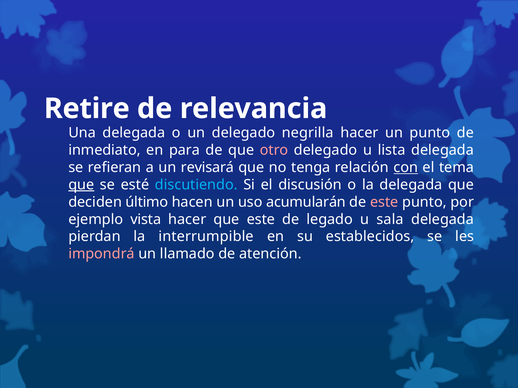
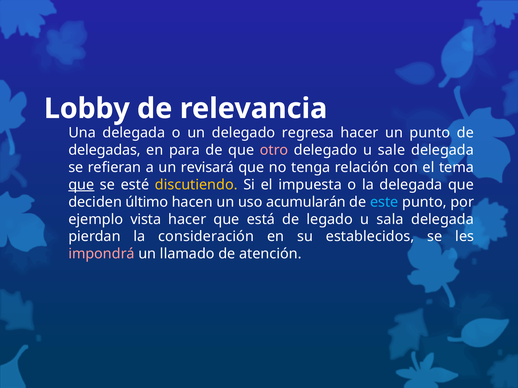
Retire: Retire -> Lobby
negrilla: negrilla -> regresa
inmediato: inmediato -> delegadas
lista: lista -> sale
con underline: present -> none
discutiendo colour: light blue -> yellow
discusión: discusión -> impuesta
este at (384, 202) colour: pink -> light blue
que este: este -> está
interrumpible: interrumpible -> consideración
